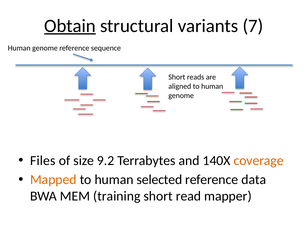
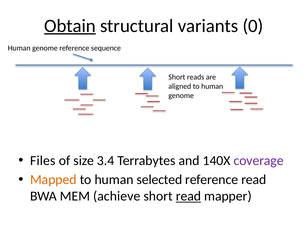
7: 7 -> 0
9.2: 9.2 -> 3.4
coverage colour: orange -> purple
reference data: data -> read
training: training -> achieve
read at (188, 196) underline: none -> present
